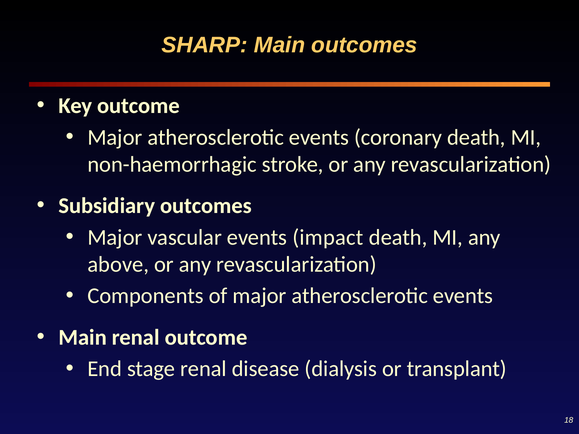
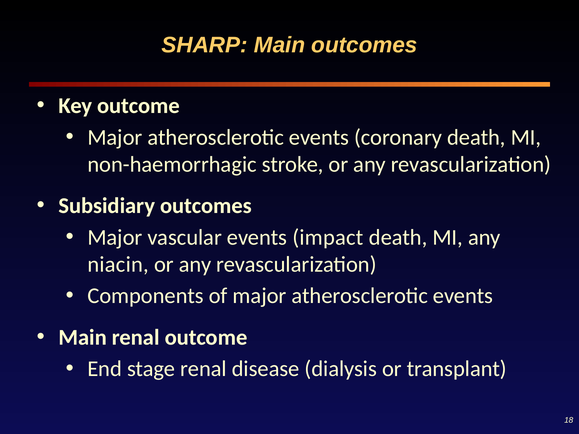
above: above -> niacin
